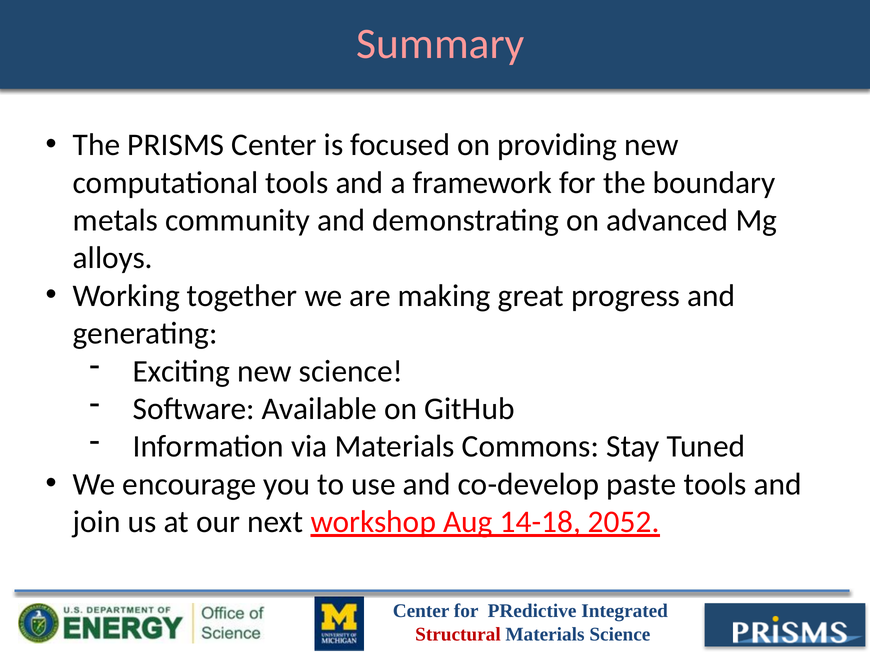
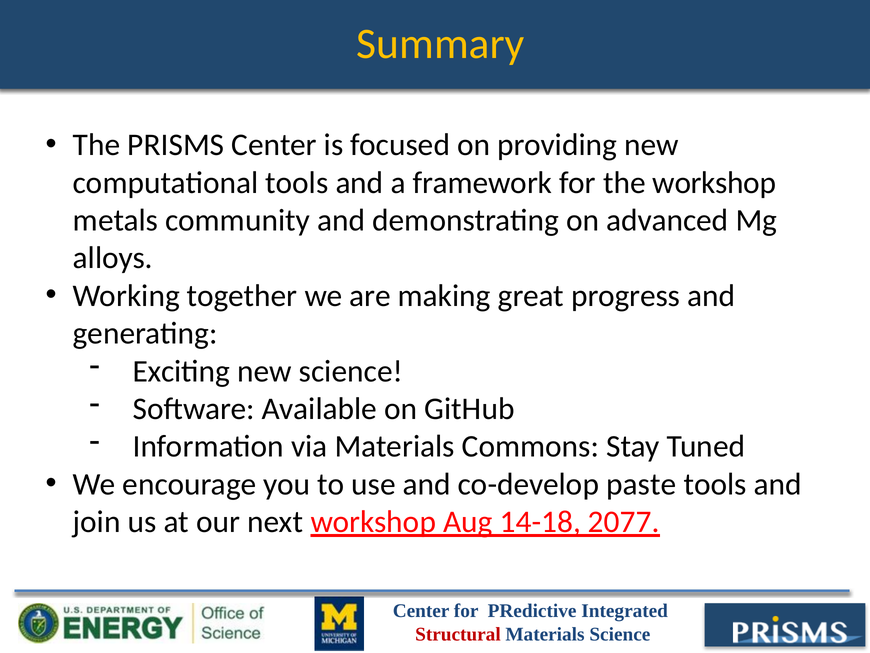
Summary colour: pink -> yellow
the boundary: boundary -> workshop
2052: 2052 -> 2077
